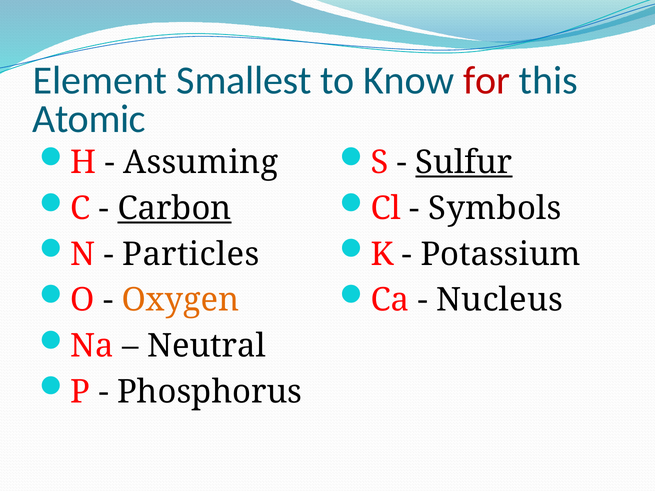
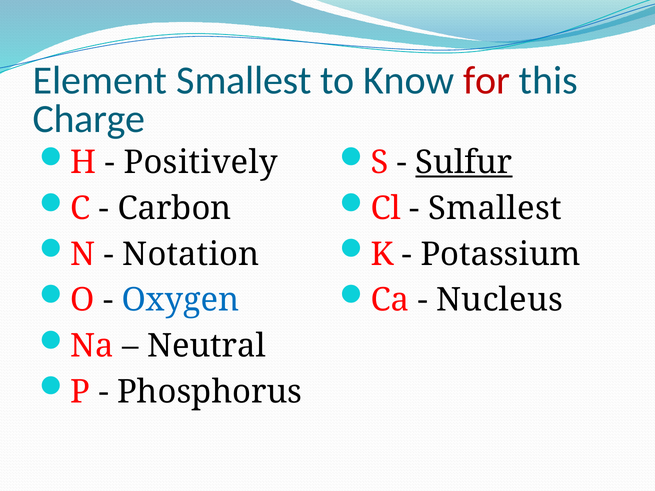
Atomic: Atomic -> Charge
Assuming: Assuming -> Positively
Carbon underline: present -> none
Symbols at (495, 209): Symbols -> Smallest
Particles: Particles -> Notation
Oxygen colour: orange -> blue
